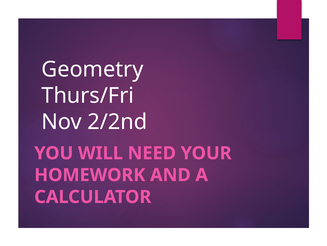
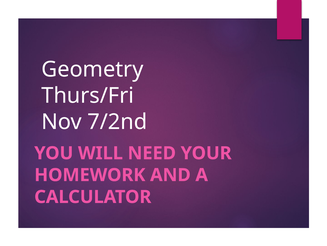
2/2nd: 2/2nd -> 7/2nd
